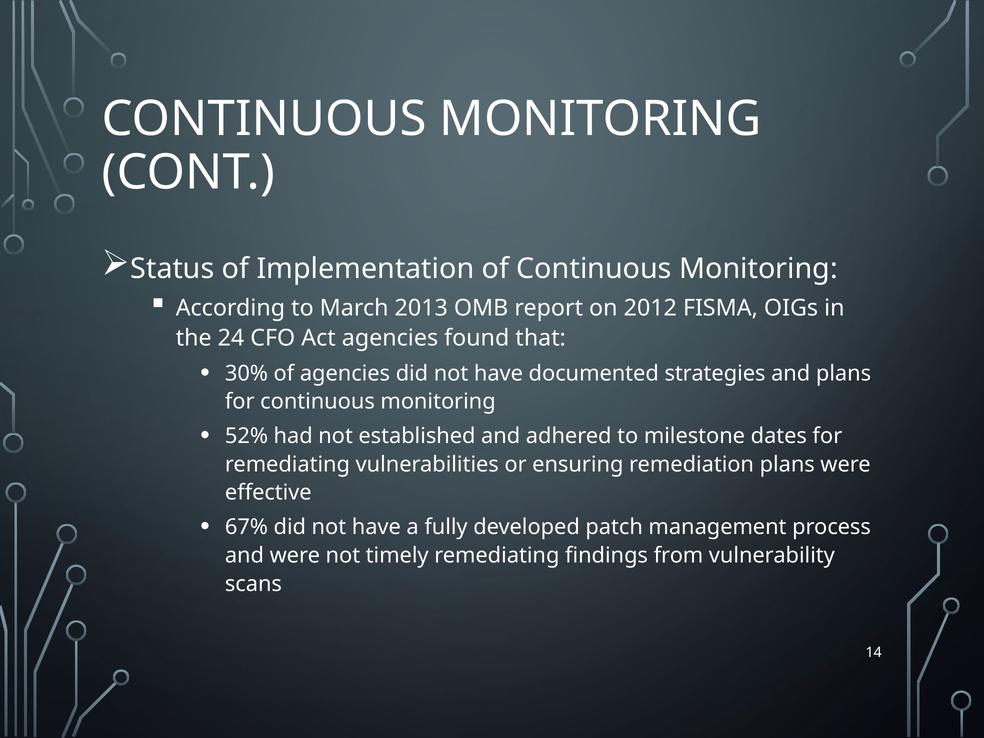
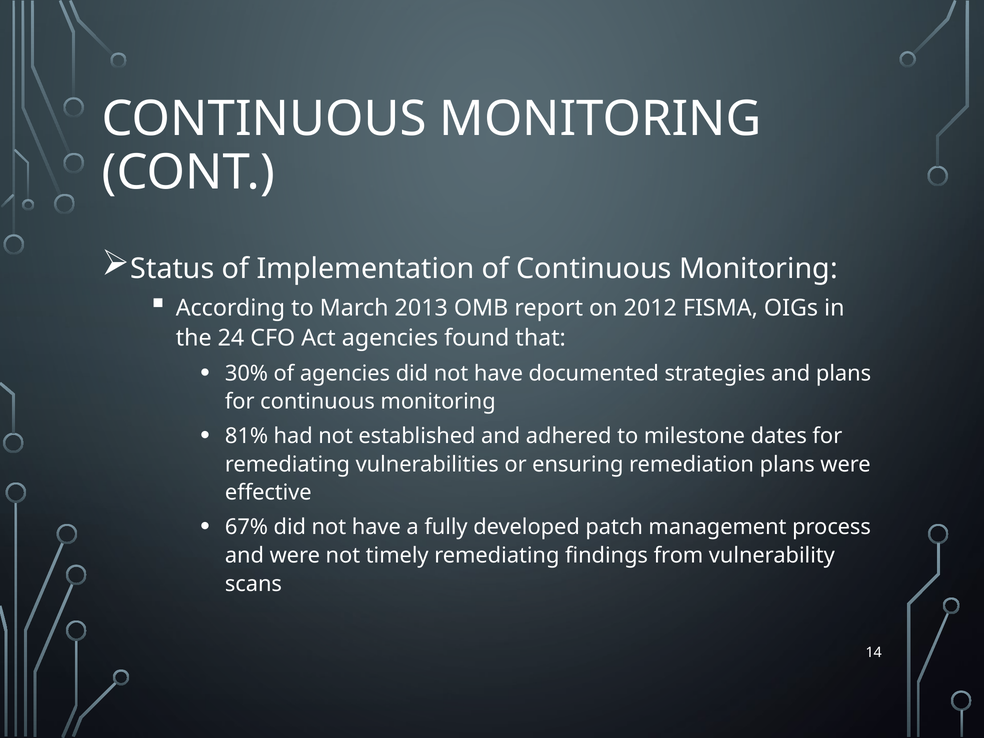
52%: 52% -> 81%
